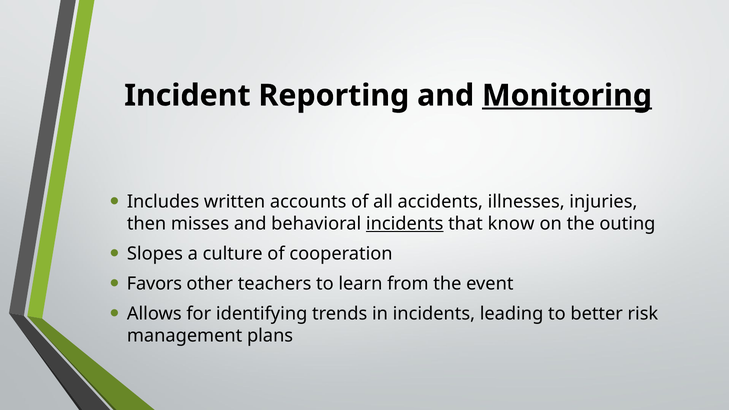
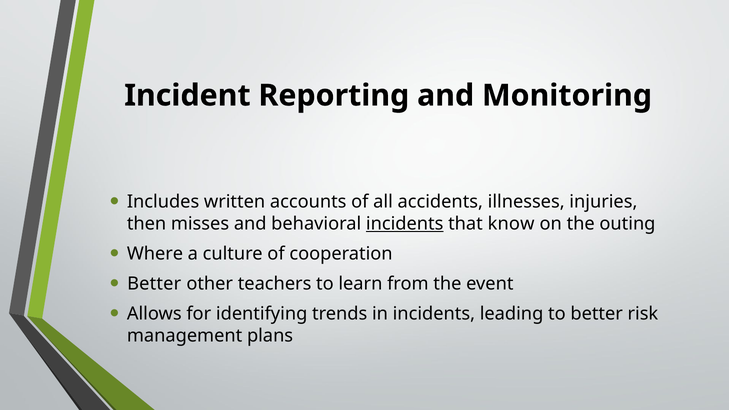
Monitoring underline: present -> none
Slopes: Slopes -> Where
Favors at (154, 284): Favors -> Better
